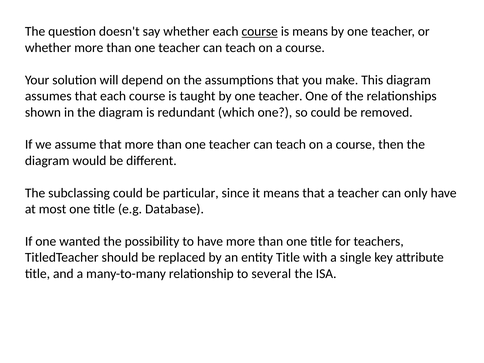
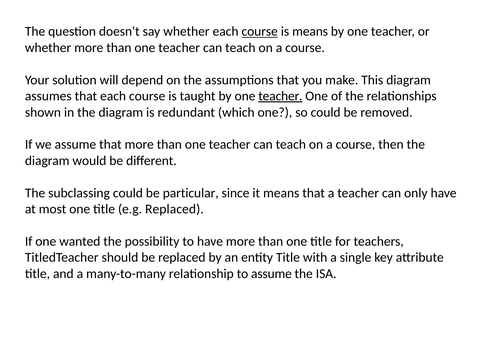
teacher at (280, 96) underline: none -> present
e.g Database: Database -> Replaced
to several: several -> assume
